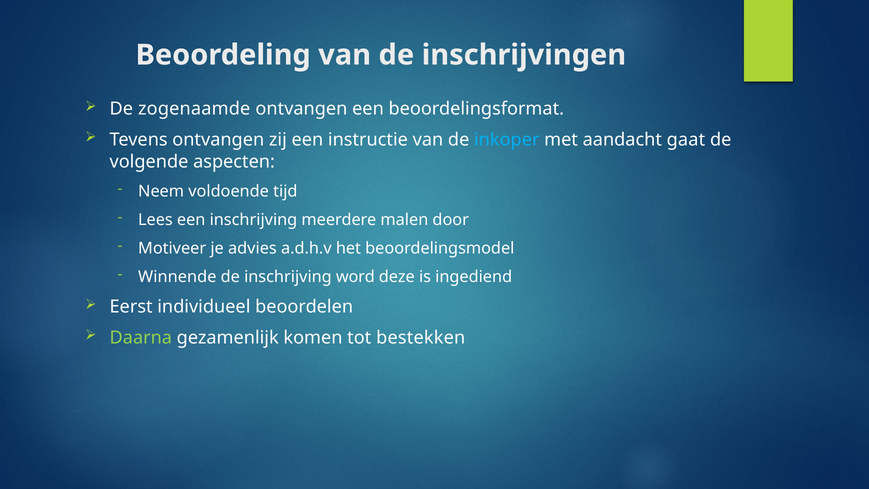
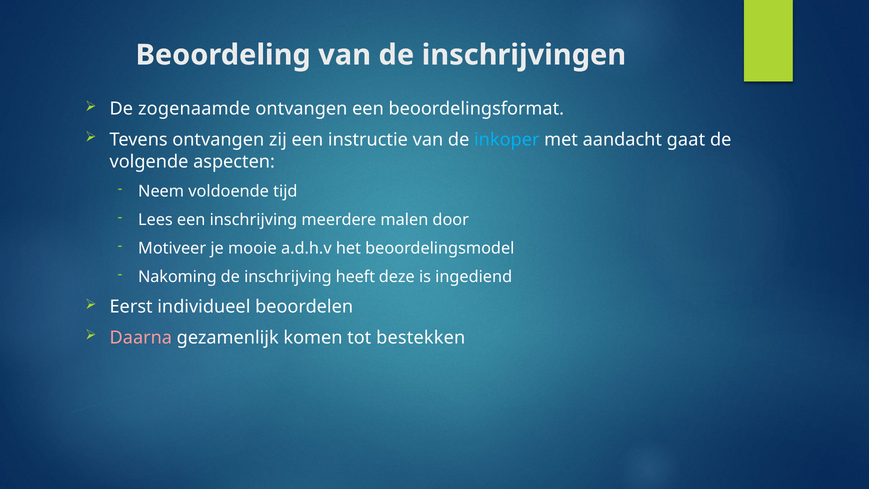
advies: advies -> mooie
Winnende: Winnende -> Nakoming
word: word -> heeft
Daarna colour: light green -> pink
